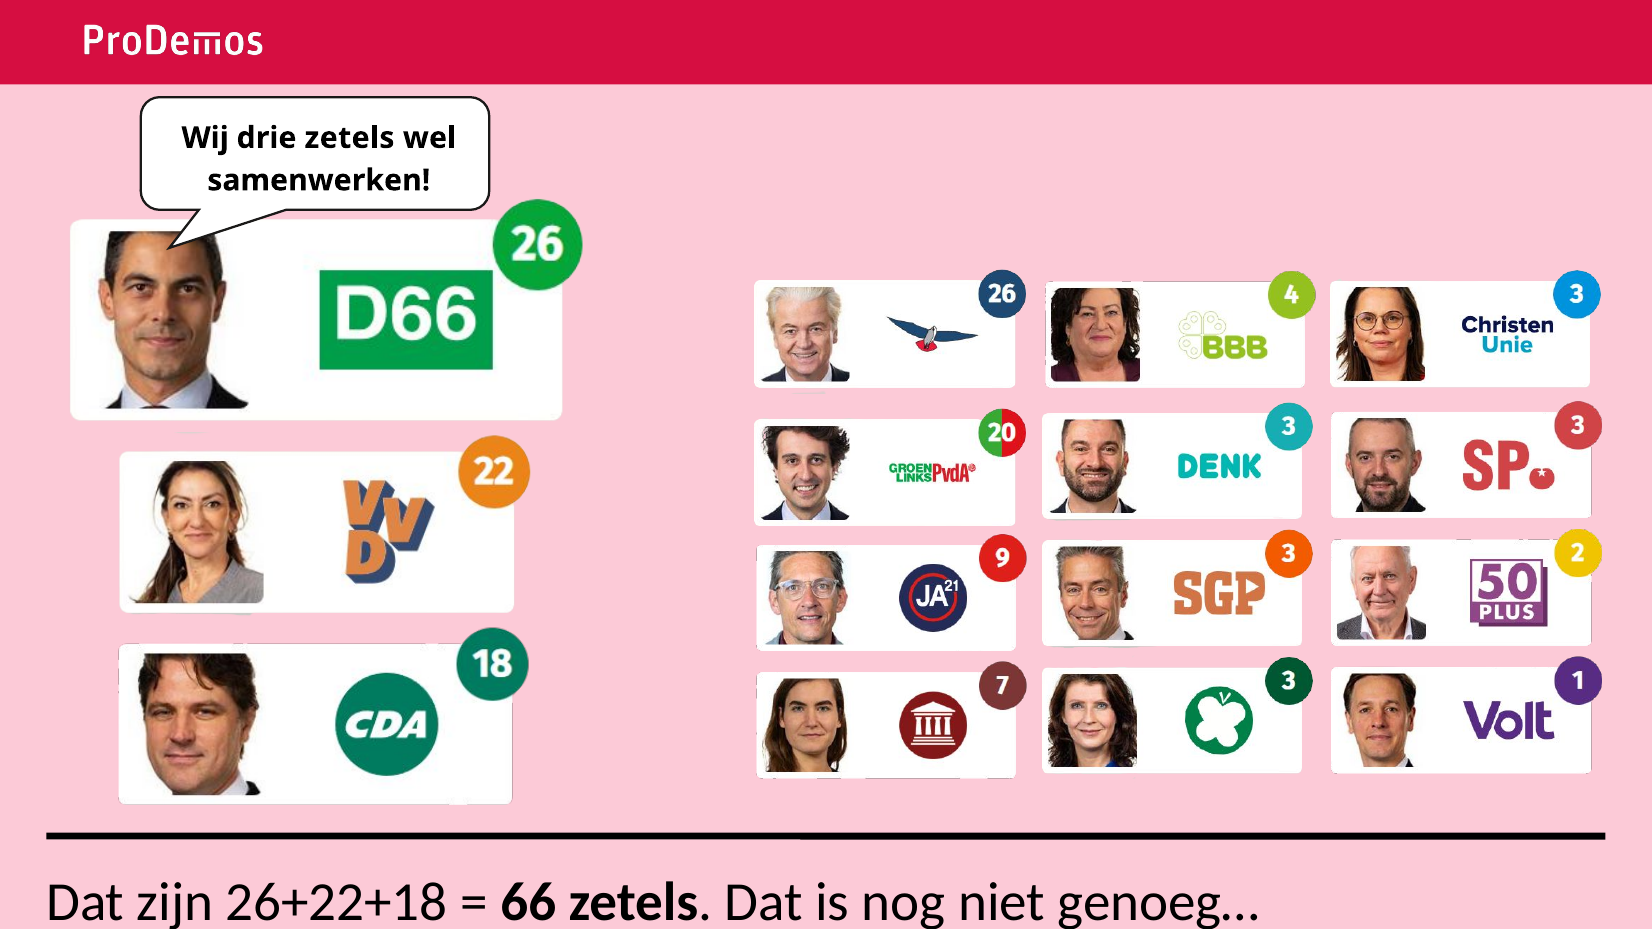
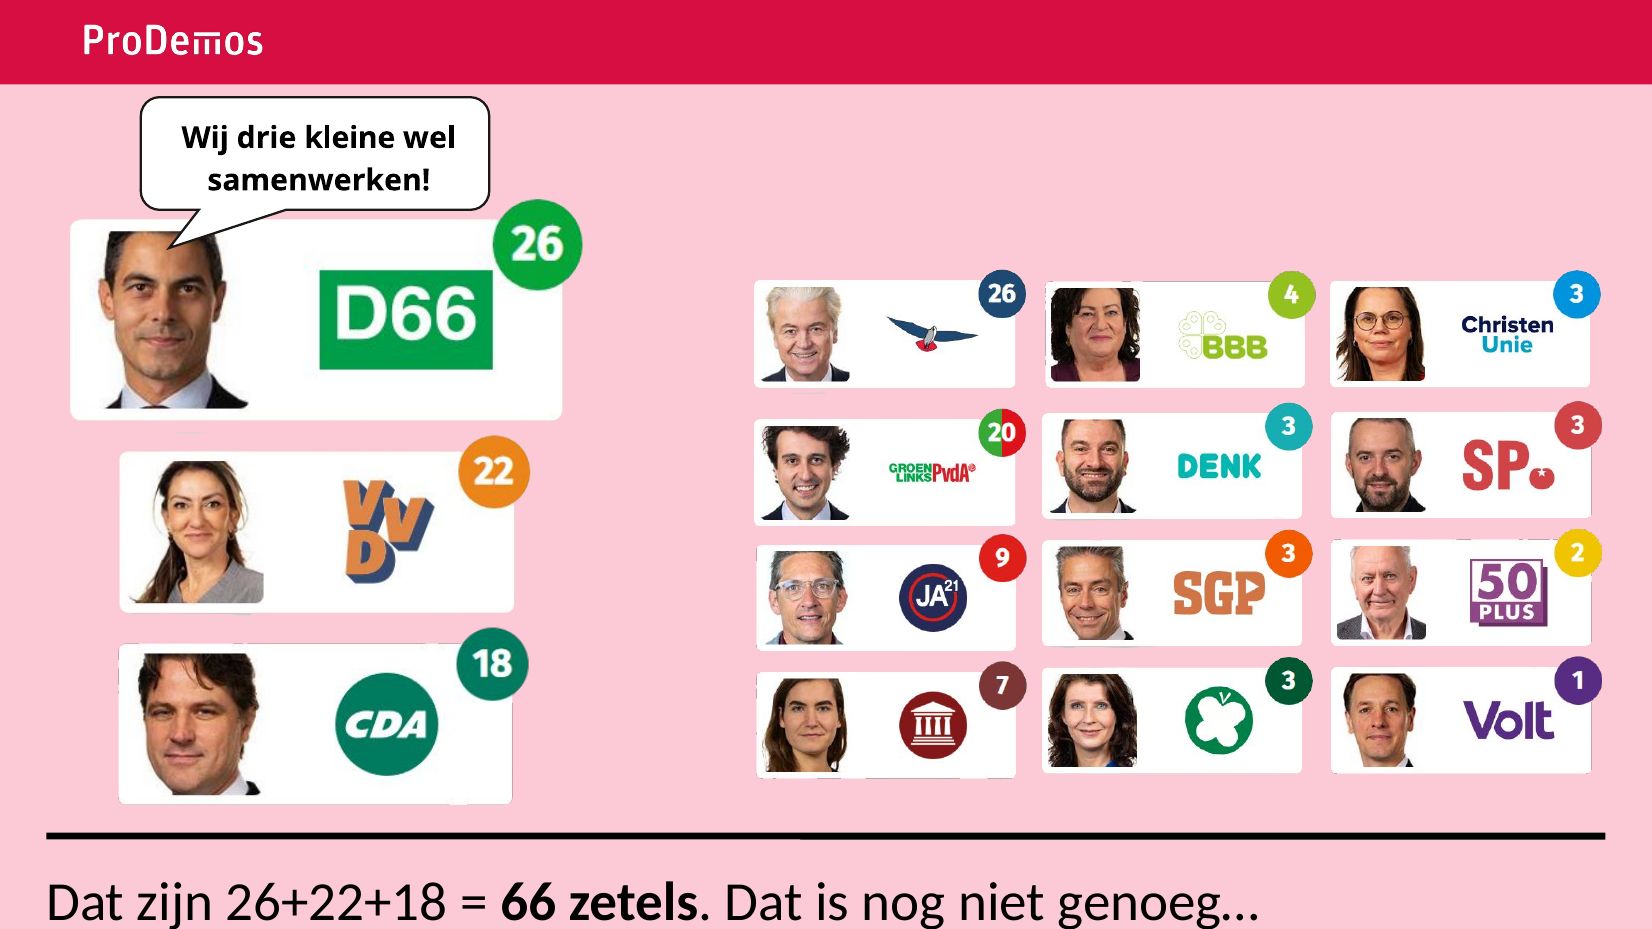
drie zetels: zetels -> kleine
